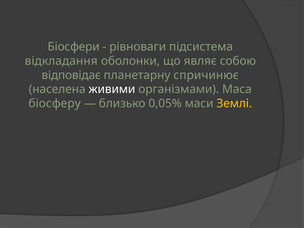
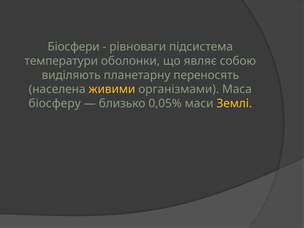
відкладання: відкладання -> температури
відповідає: відповідає -> виділяють
спричинює: спричинює -> переносять
живими colour: white -> yellow
